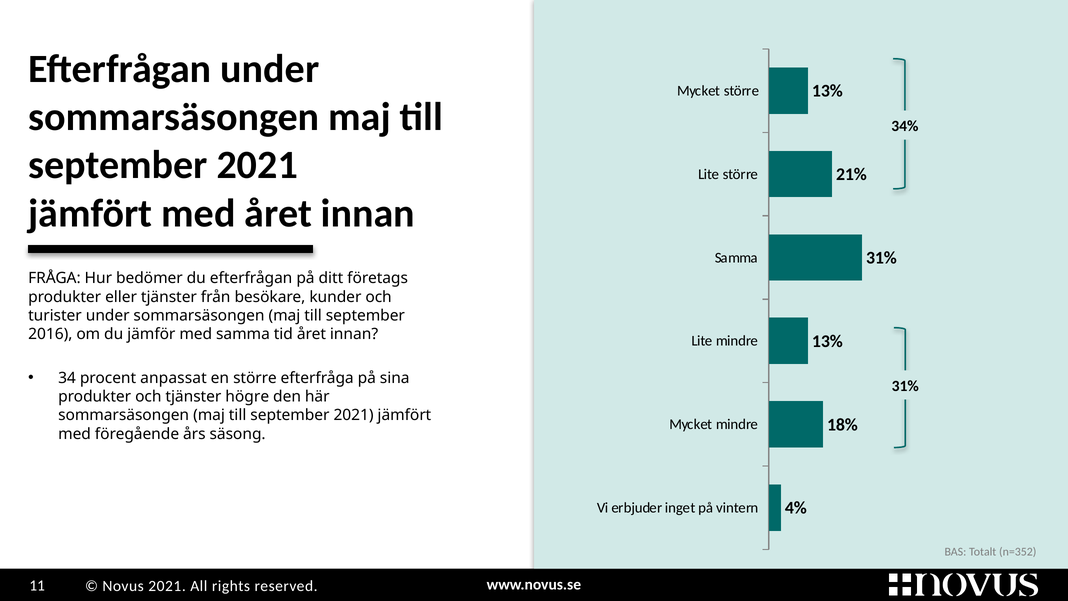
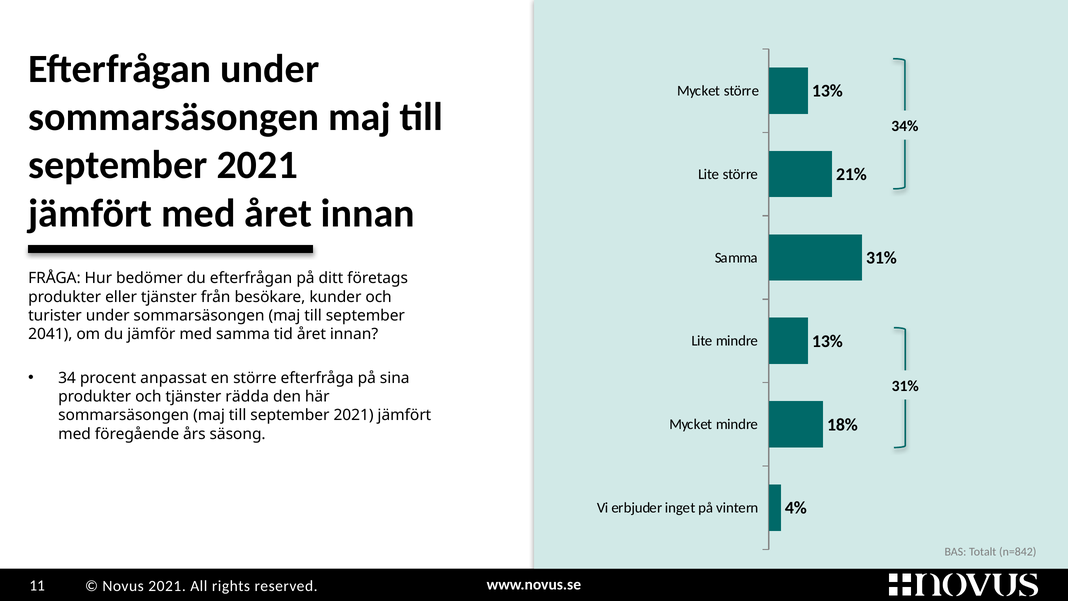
2016: 2016 -> 2041
högre: högre -> rädda
n=352: n=352 -> n=842
